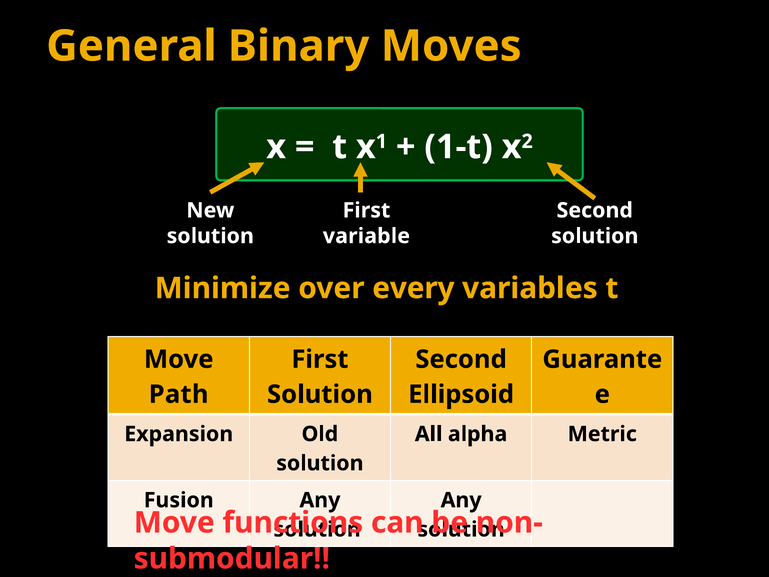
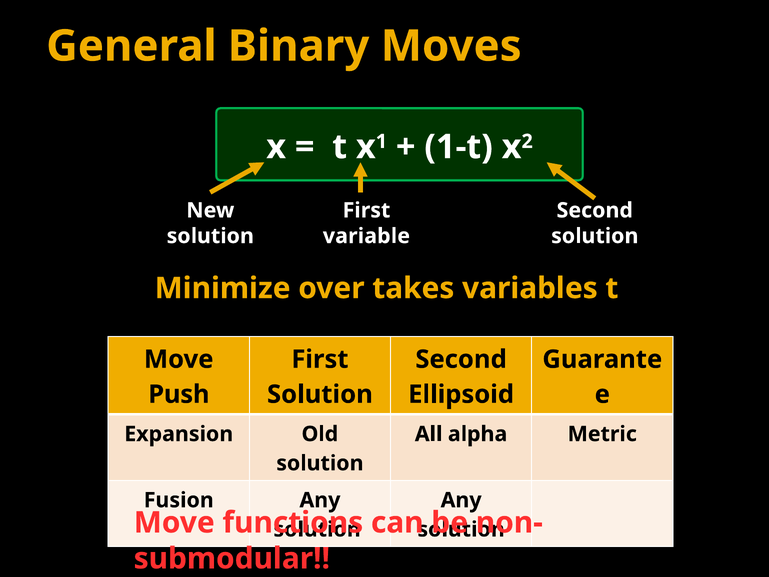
every: every -> takes
Path: Path -> Push
